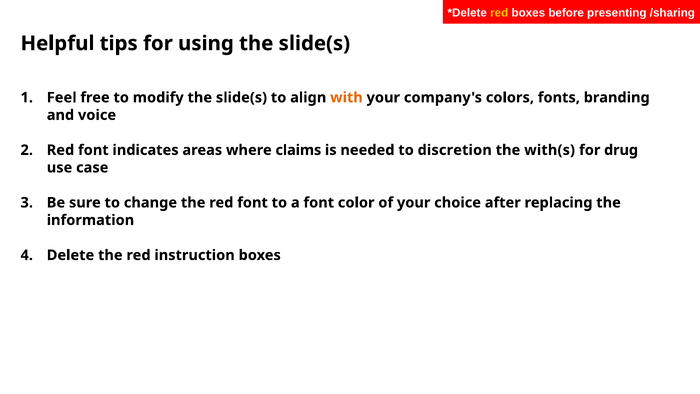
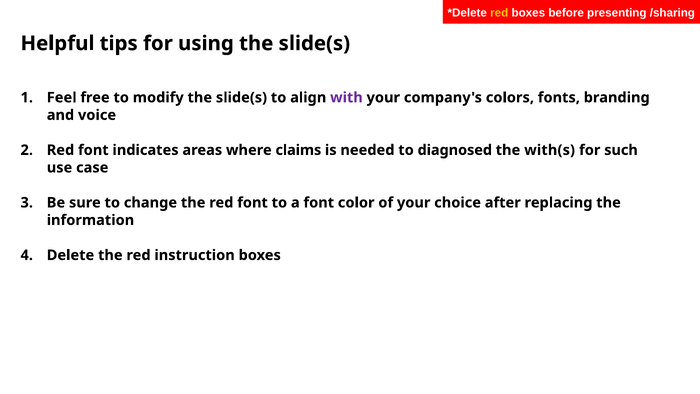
with colour: orange -> purple
discretion: discretion -> diagnosed
drug: drug -> such
